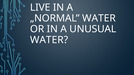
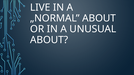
„NORMAL WATER: WATER -> ABOUT
WATER at (49, 40): WATER -> ABOUT
